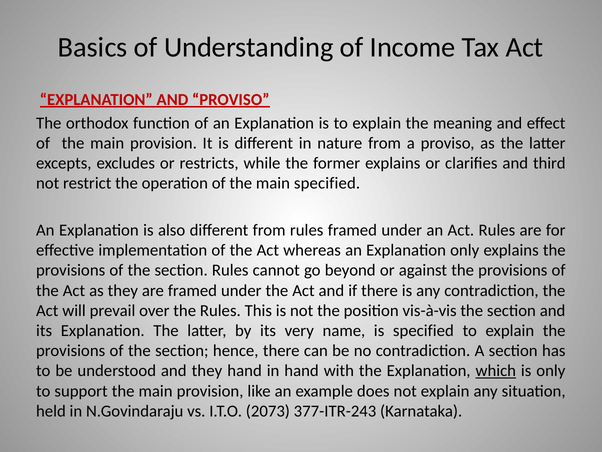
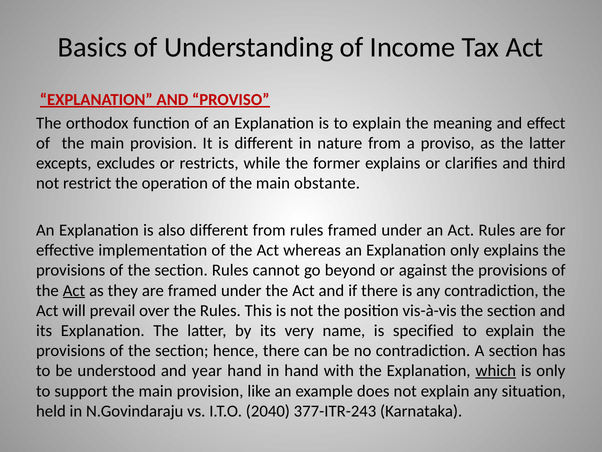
main specified: specified -> obstante
Act at (74, 290) underline: none -> present
and they: they -> year
2073: 2073 -> 2040
